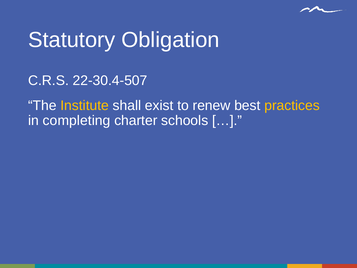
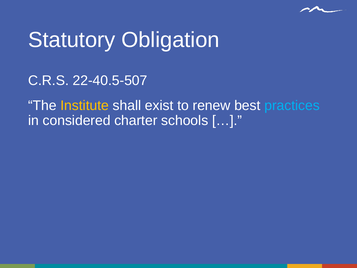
22-30.4-507: 22-30.4-507 -> 22-40.5-507
practices colour: yellow -> light blue
completing: completing -> considered
